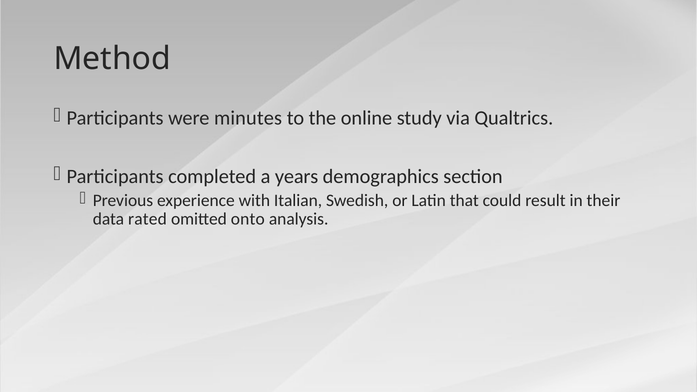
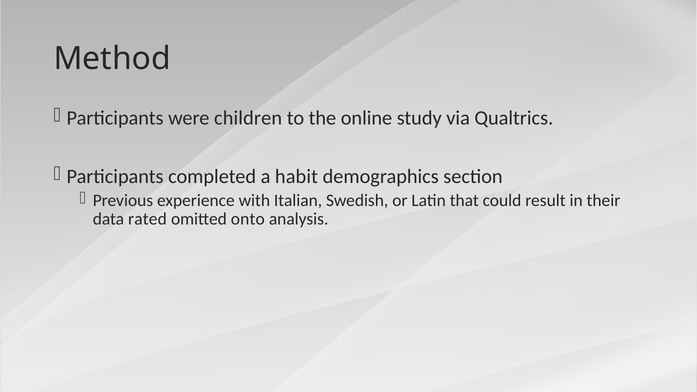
minutes: minutes -> children
years: years -> habit
